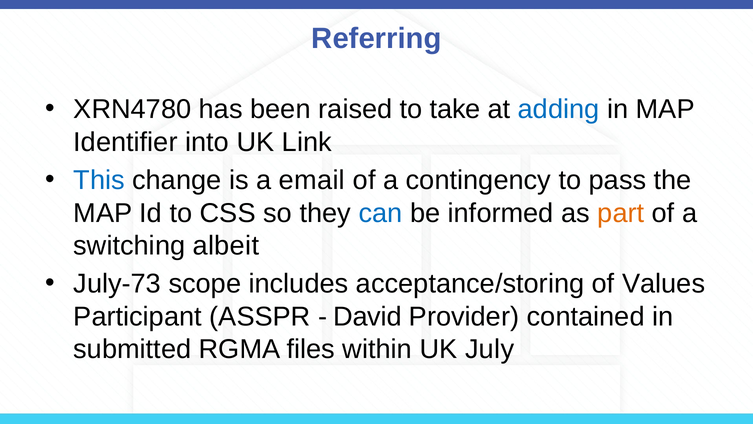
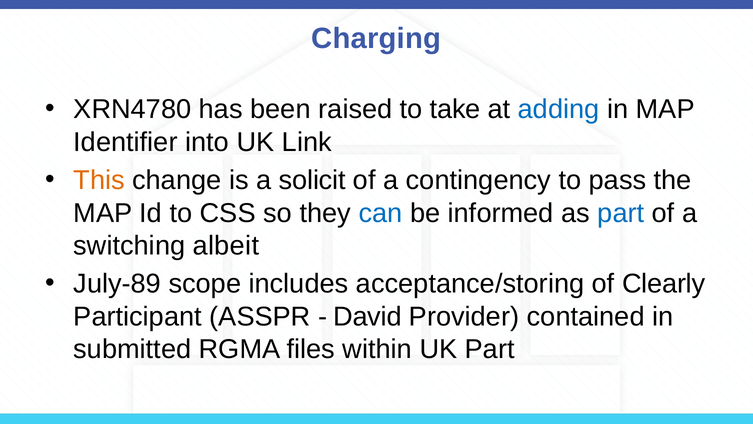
Referring: Referring -> Charging
This colour: blue -> orange
email: email -> solicit
part at (621, 213) colour: orange -> blue
July-73: July-73 -> July-89
Values: Values -> Clearly
UK July: July -> Part
